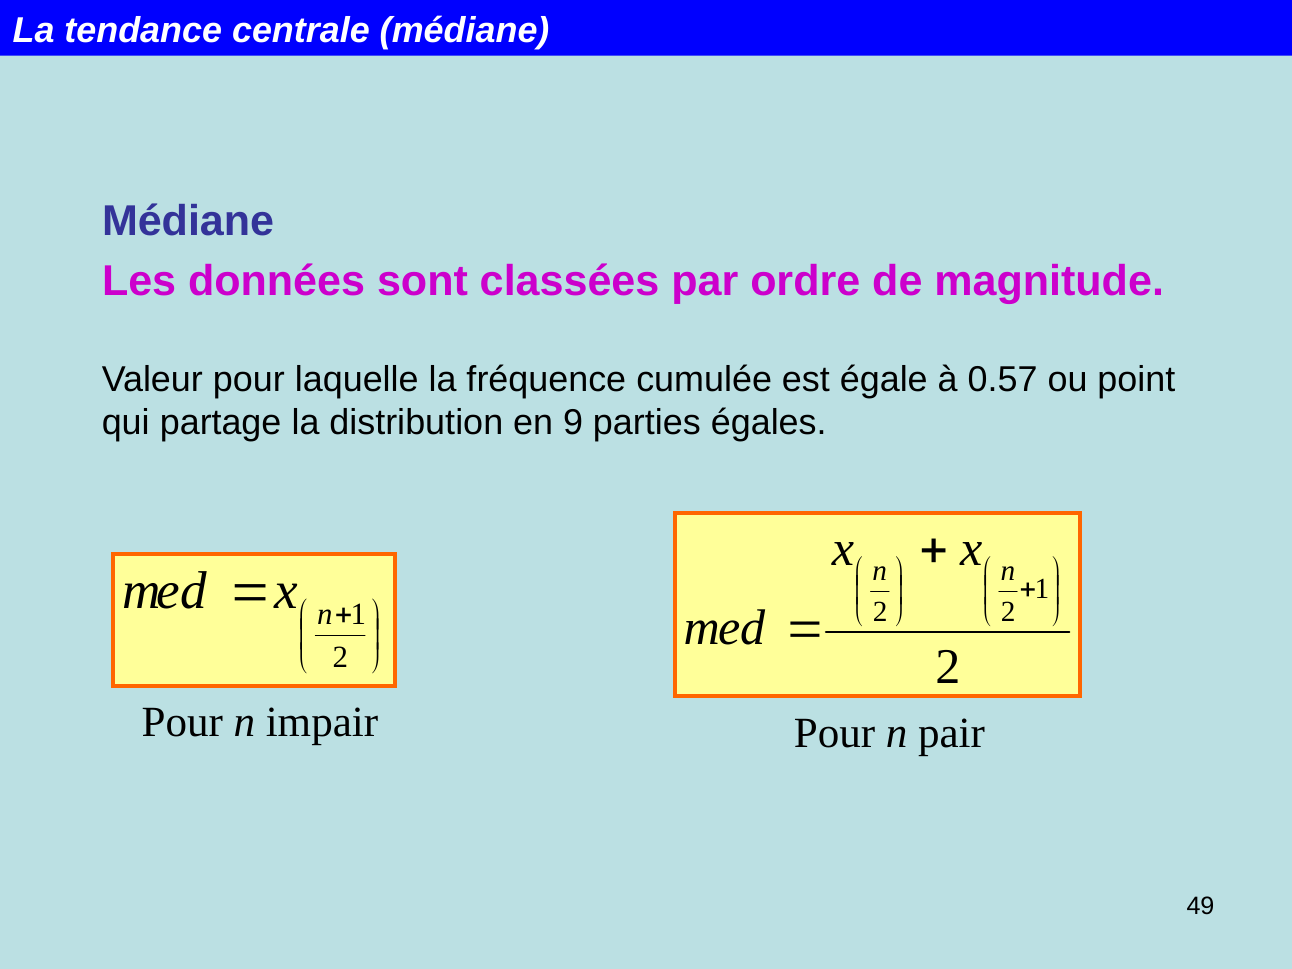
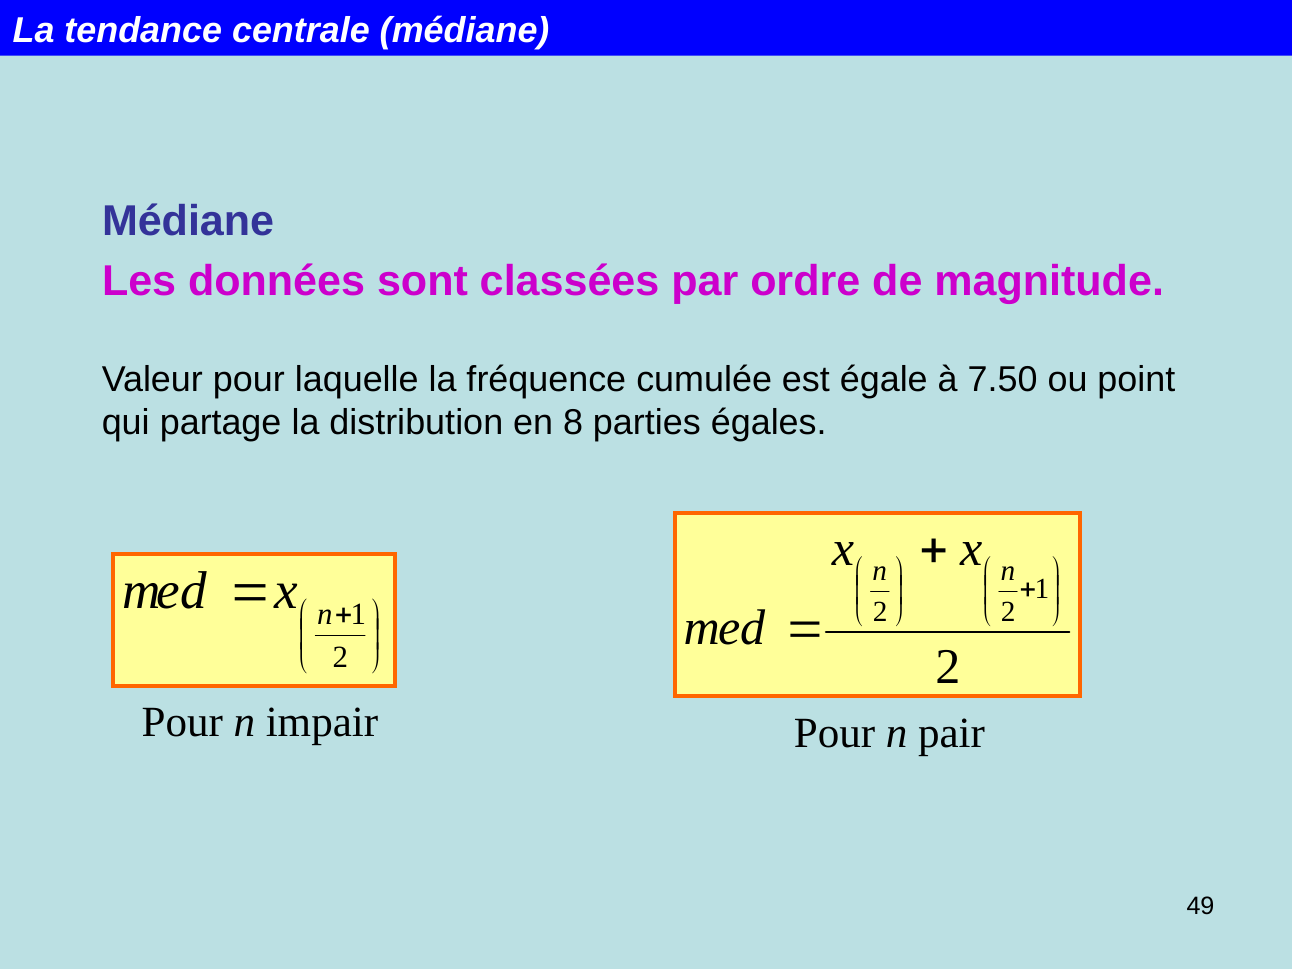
0.57: 0.57 -> 7.50
9: 9 -> 8
